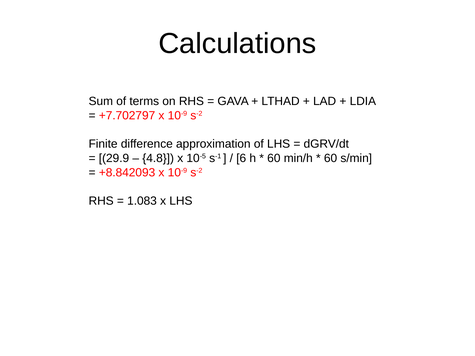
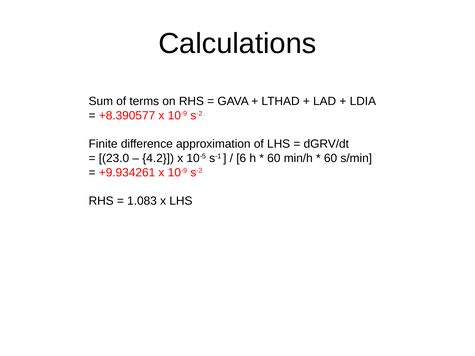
+7.702797: +7.702797 -> +8.390577
29.9: 29.9 -> 23.0
4.8: 4.8 -> 4.2
+8.842093: +8.842093 -> +9.934261
